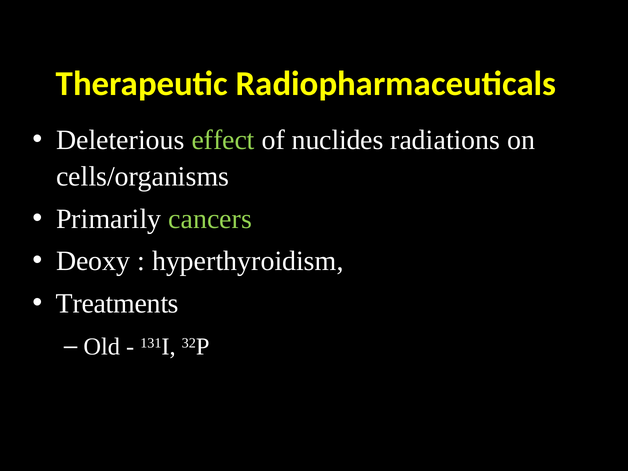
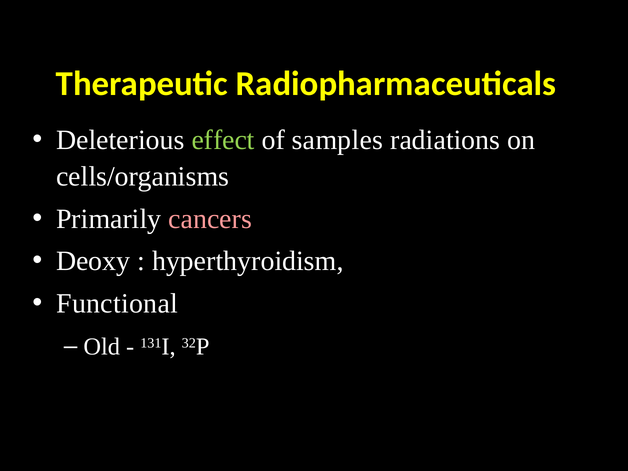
nuclides: nuclides -> samples
cancers colour: light green -> pink
Treatments: Treatments -> Functional
